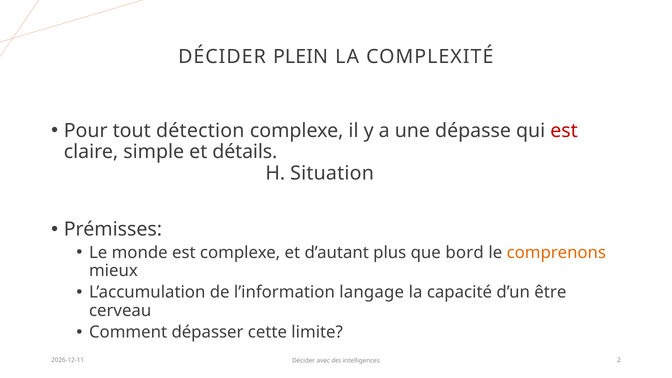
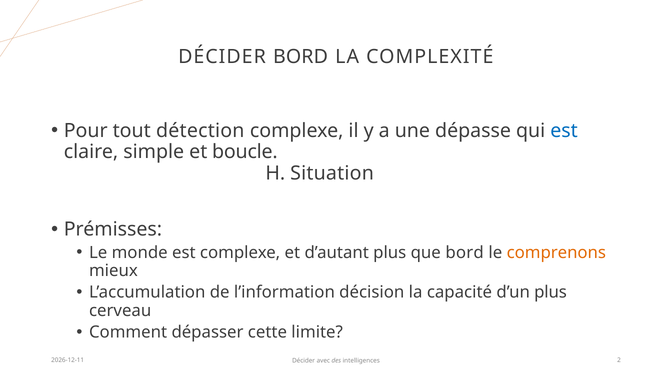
DÉCIDER PLEIN: PLEIN -> BORD
est at (564, 131) colour: red -> blue
détails: détails -> boucle
langage: langage -> décision
d’un être: être -> plus
